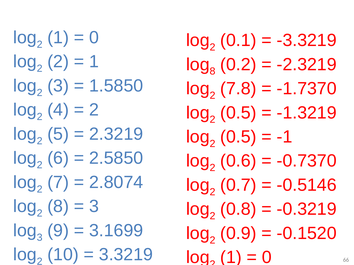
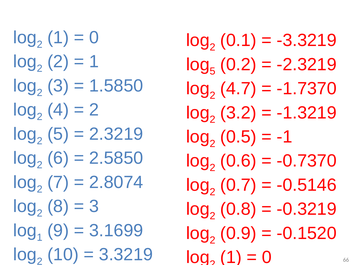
8 at (213, 71): 8 -> 5
7.8: 7.8 -> 4.7
0.5 at (238, 113): 0.5 -> 3.2
3 at (40, 238): 3 -> 1
